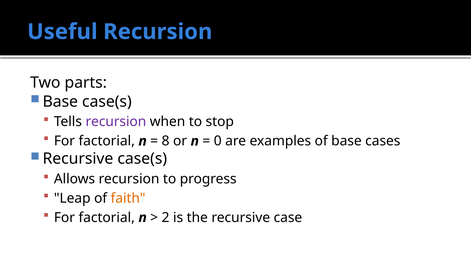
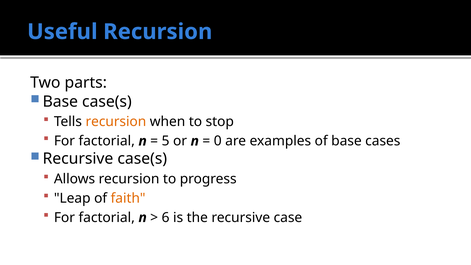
recursion at (116, 122) colour: purple -> orange
8: 8 -> 5
2: 2 -> 6
